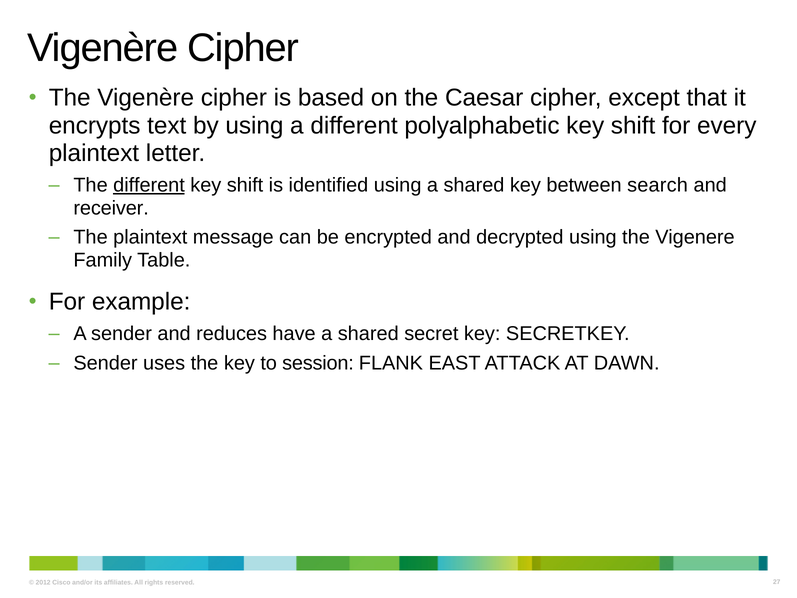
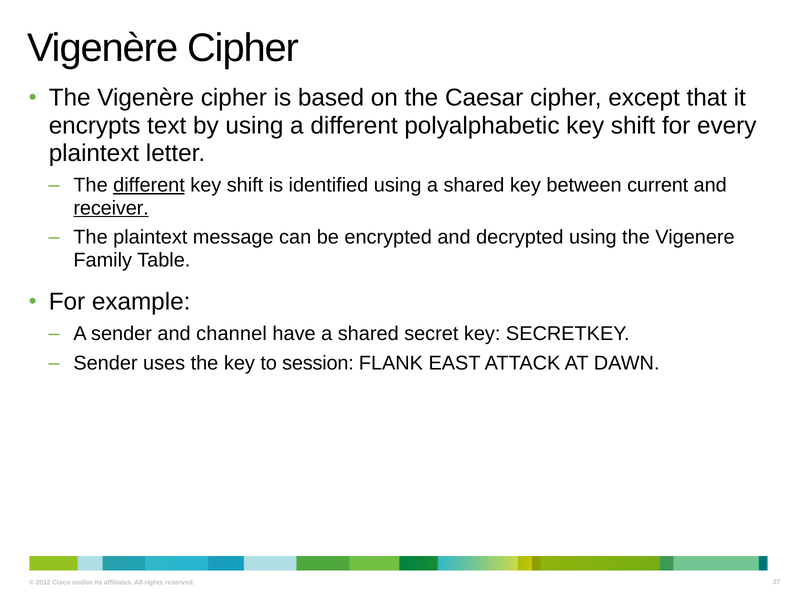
search: search -> current
receiver underline: none -> present
reduces: reduces -> channel
